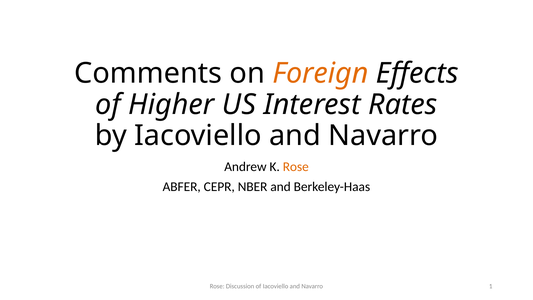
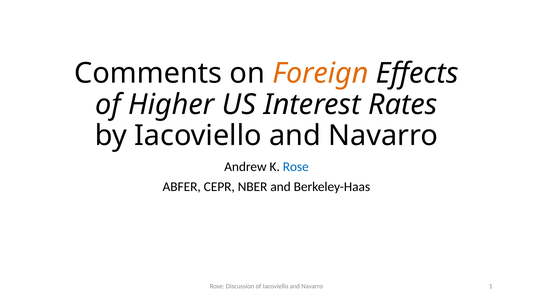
Rose at (296, 167) colour: orange -> blue
